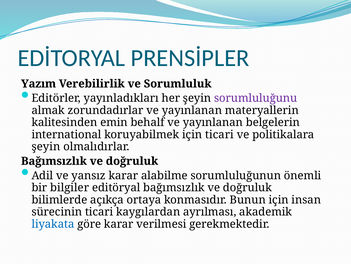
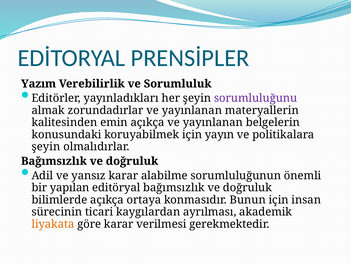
emin behalf: behalf -> açıkça
international: international -> konusundaki
için ticari: ticari -> yayın
bilgiler: bilgiler -> yapılan
liyakata colour: blue -> orange
